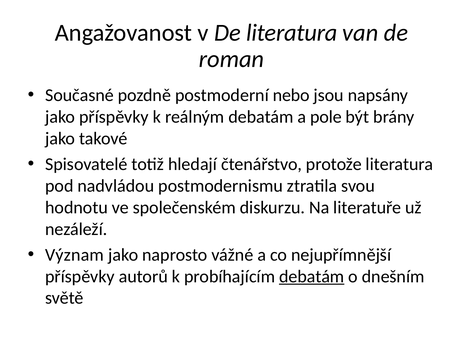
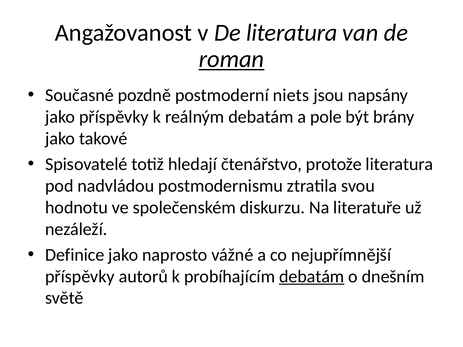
roman underline: none -> present
nebo: nebo -> niets
Význam: Význam -> Definice
